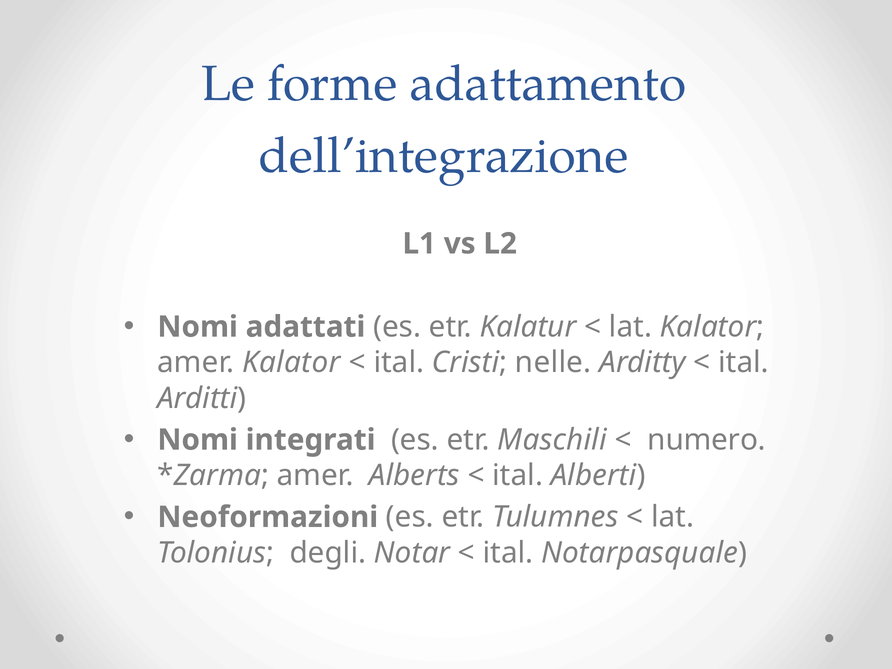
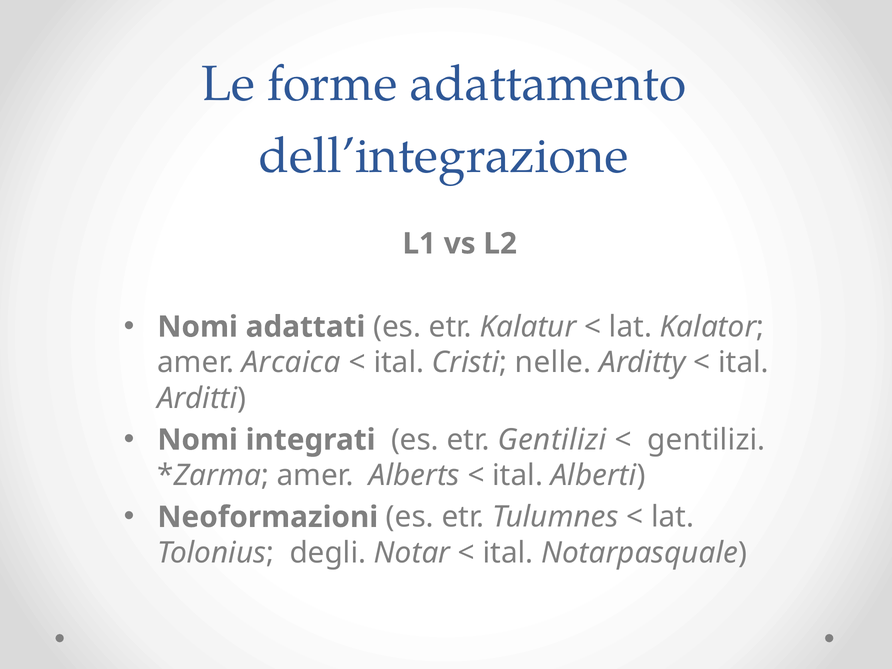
amer Kalator: Kalator -> Arcaica
etr Maschili: Maschili -> Gentilizi
numero at (707, 440): numero -> gentilizi
